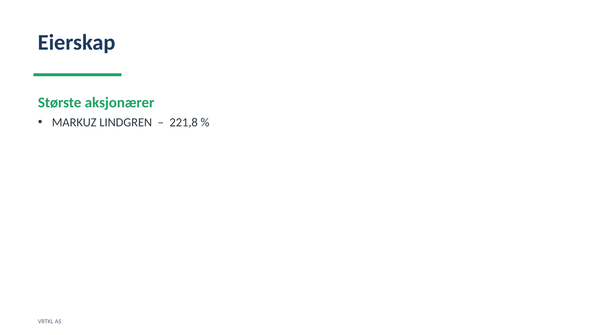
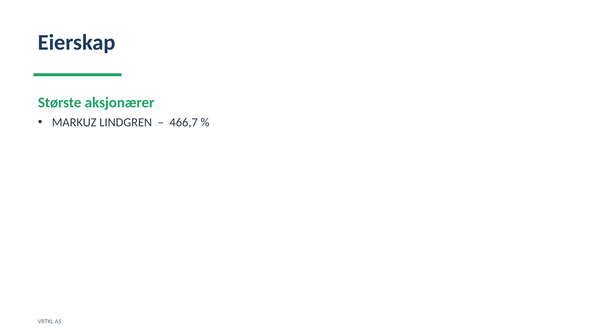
221,8: 221,8 -> 466,7
